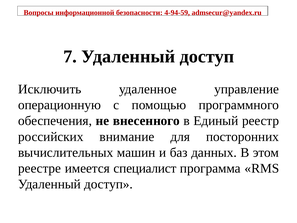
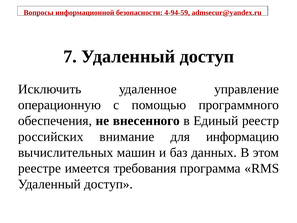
посторонних: посторонних -> информацию
специалист: специалист -> требования
